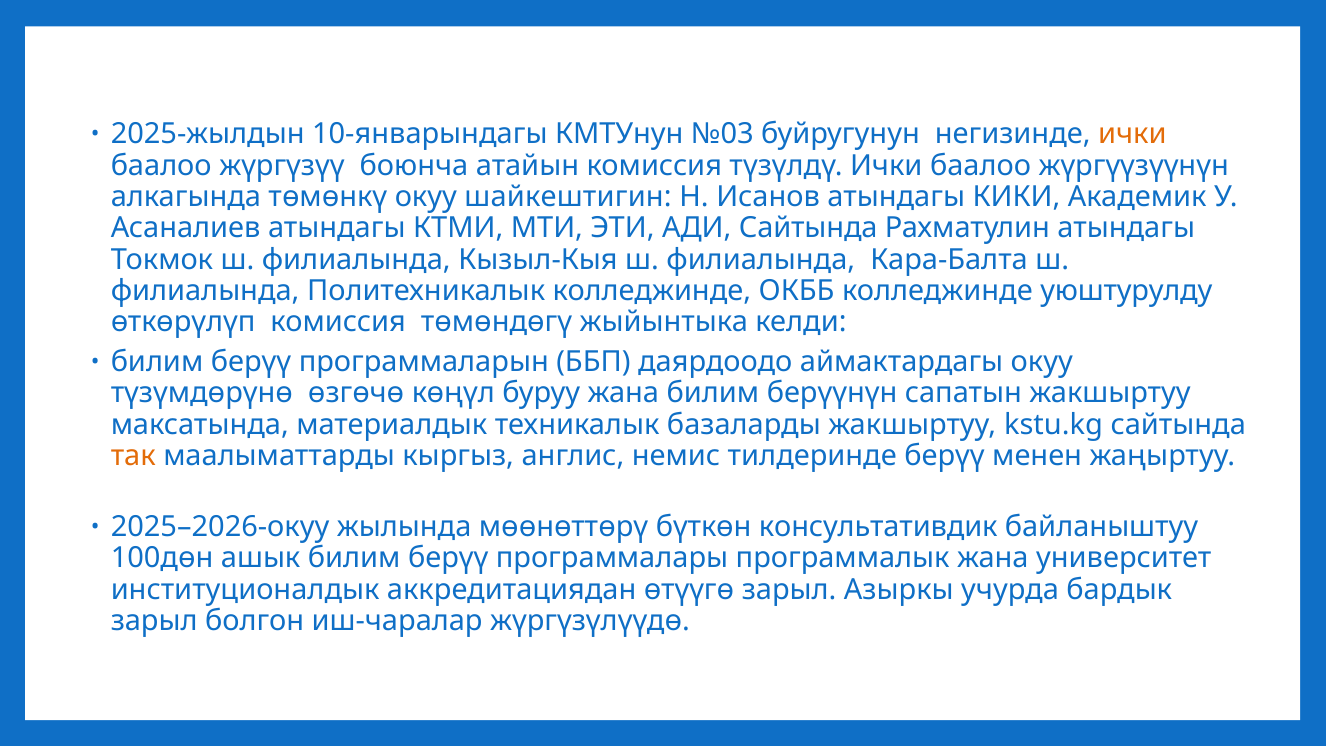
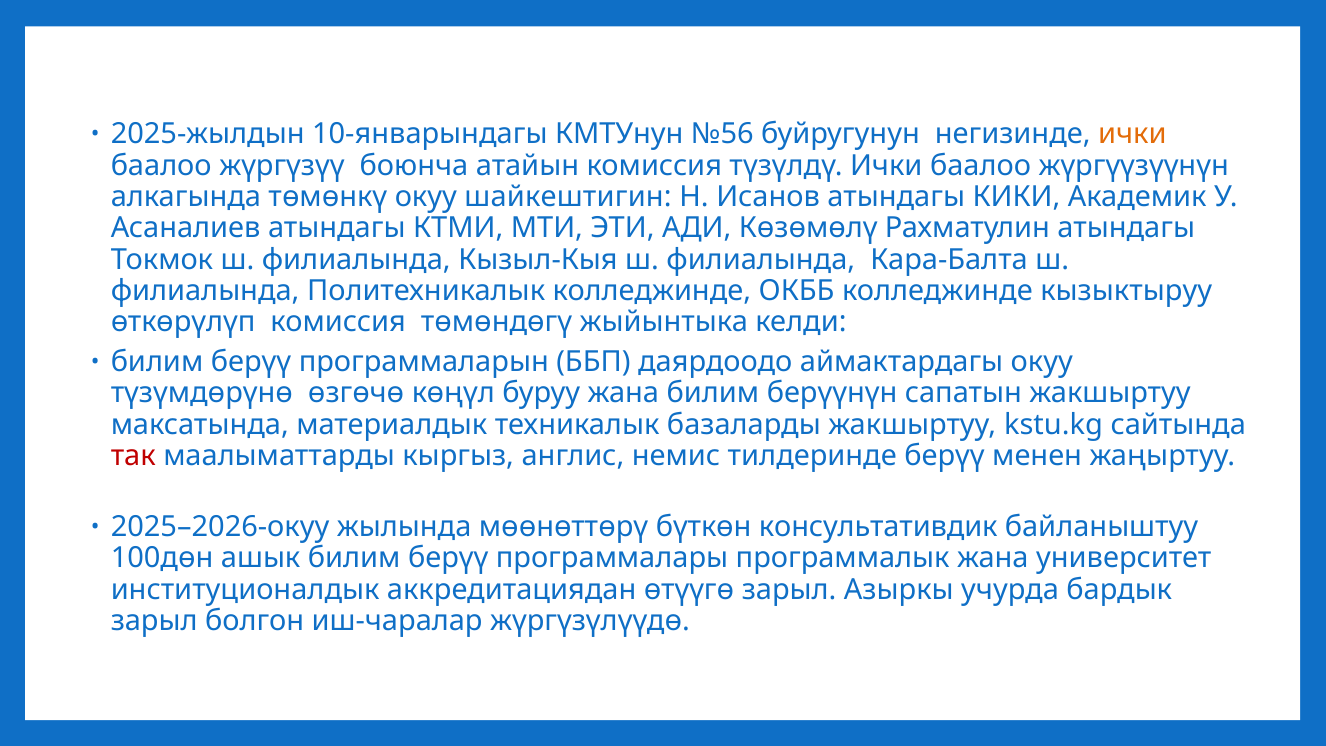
№03: №03 -> №56
АДИ Сайтында: Сайтында -> Көзөмөлү
уюштурулду: уюштурулду -> кызыктыруу
так colour: orange -> red
